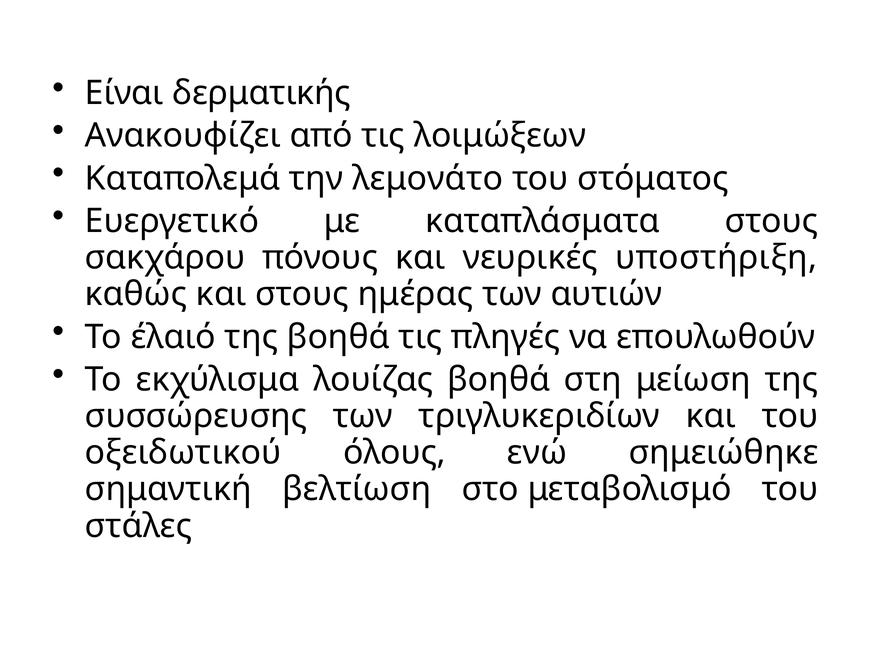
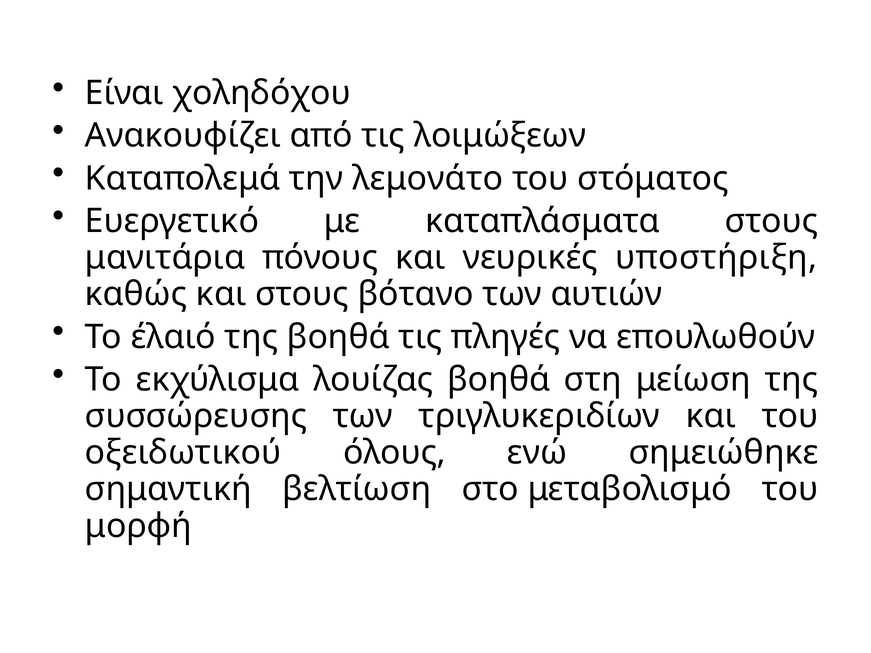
δερματικής: δερματικής -> χοληδόχου
σακχάρου: σακχάρου -> μανιτάρια
ημέρας: ημέρας -> βότανο
στάλες: στάλες -> μορφή
